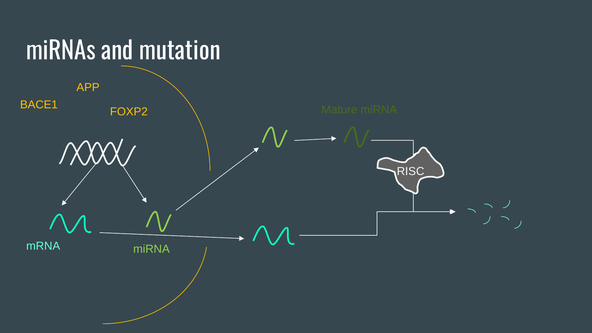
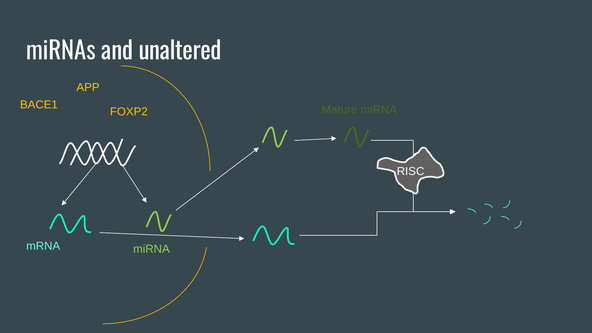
mutation: mutation -> unaltered
